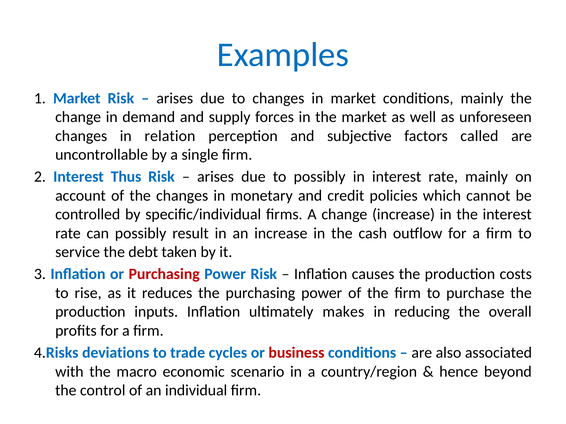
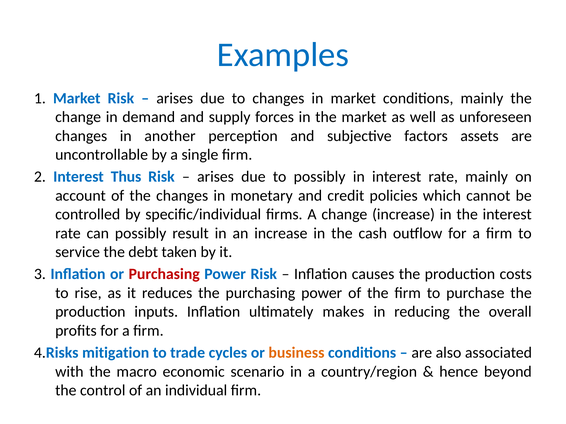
relation: relation -> another
called: called -> assets
deviations: deviations -> mitigation
business colour: red -> orange
